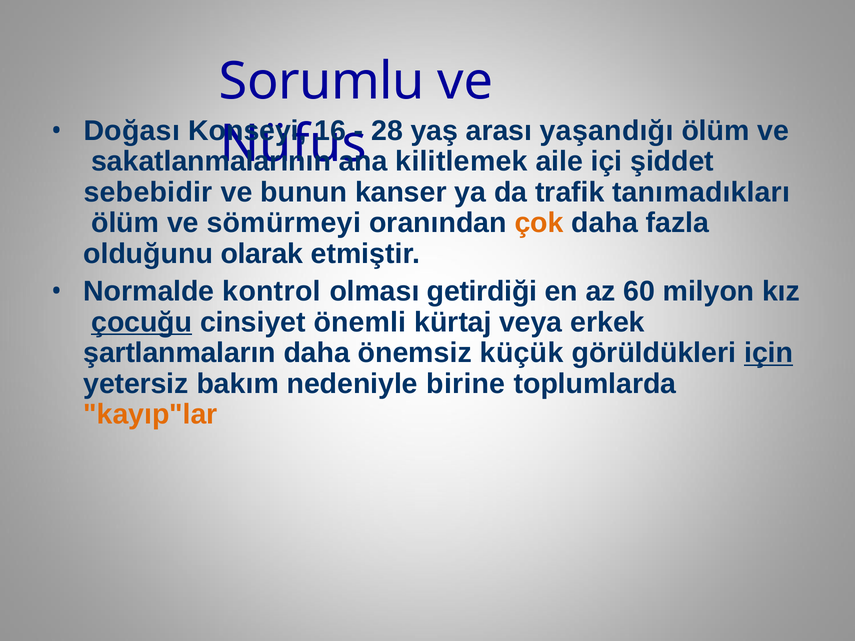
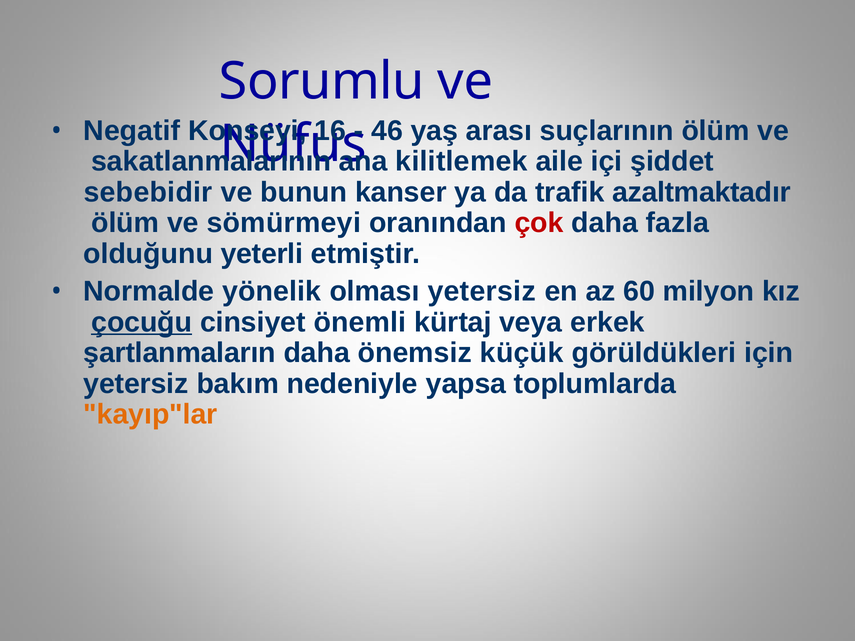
Doğası: Doğası -> Negatif
28: 28 -> 46
yaşandığı: yaşandığı -> suçlarının
tanımadıkları: tanımadıkları -> azaltmaktadır
çok colour: orange -> red
olarak: olarak -> yeterli
kontrol: kontrol -> yönelik
olması getirdiği: getirdiği -> yetersiz
için underline: present -> none
birine: birine -> yapsa
